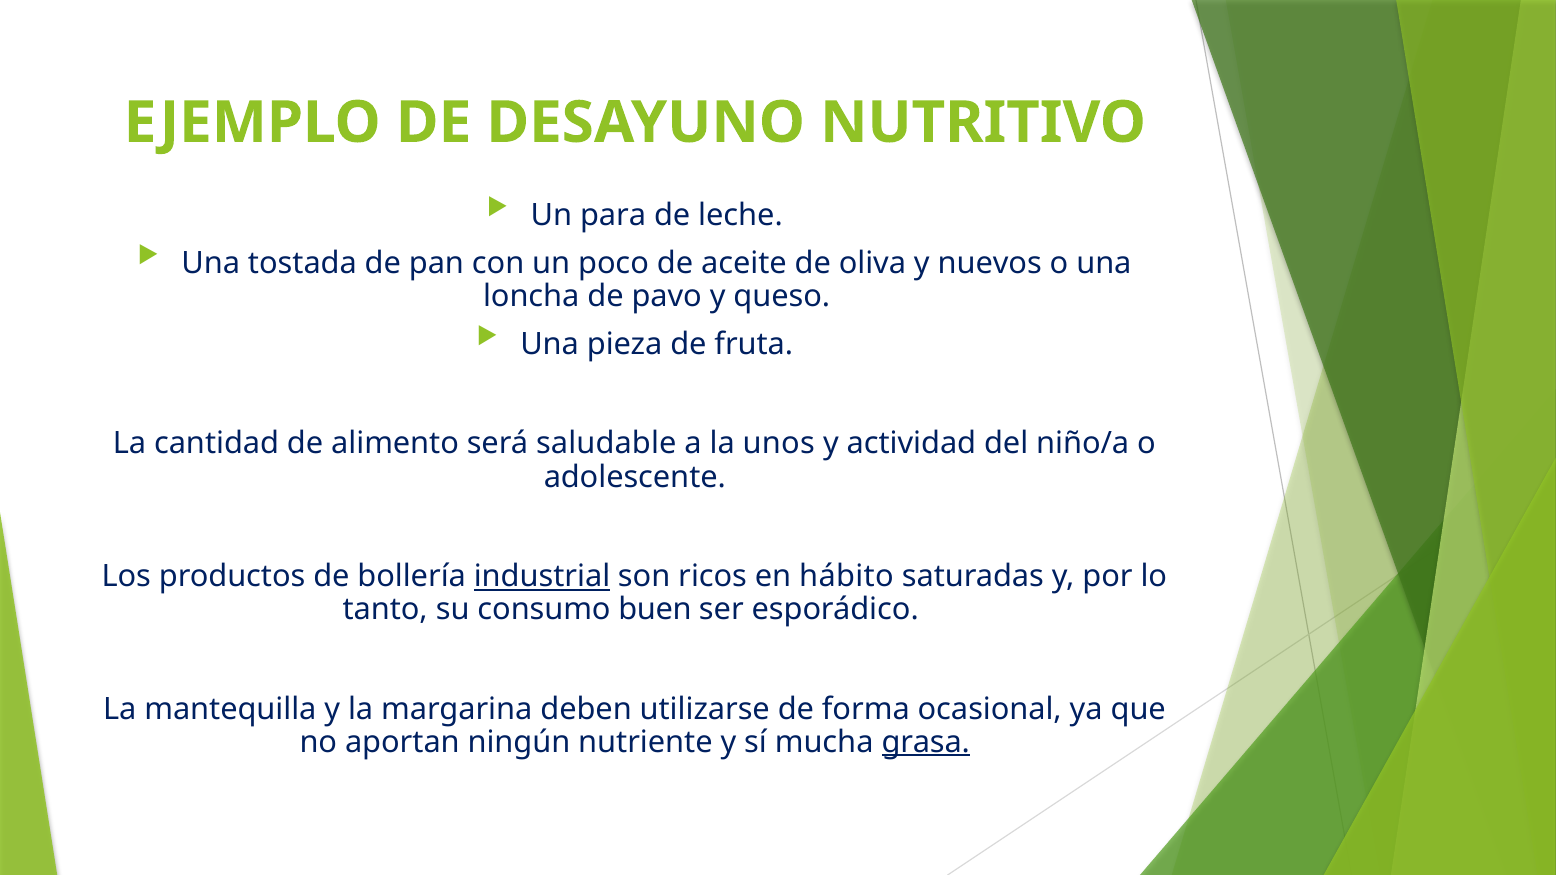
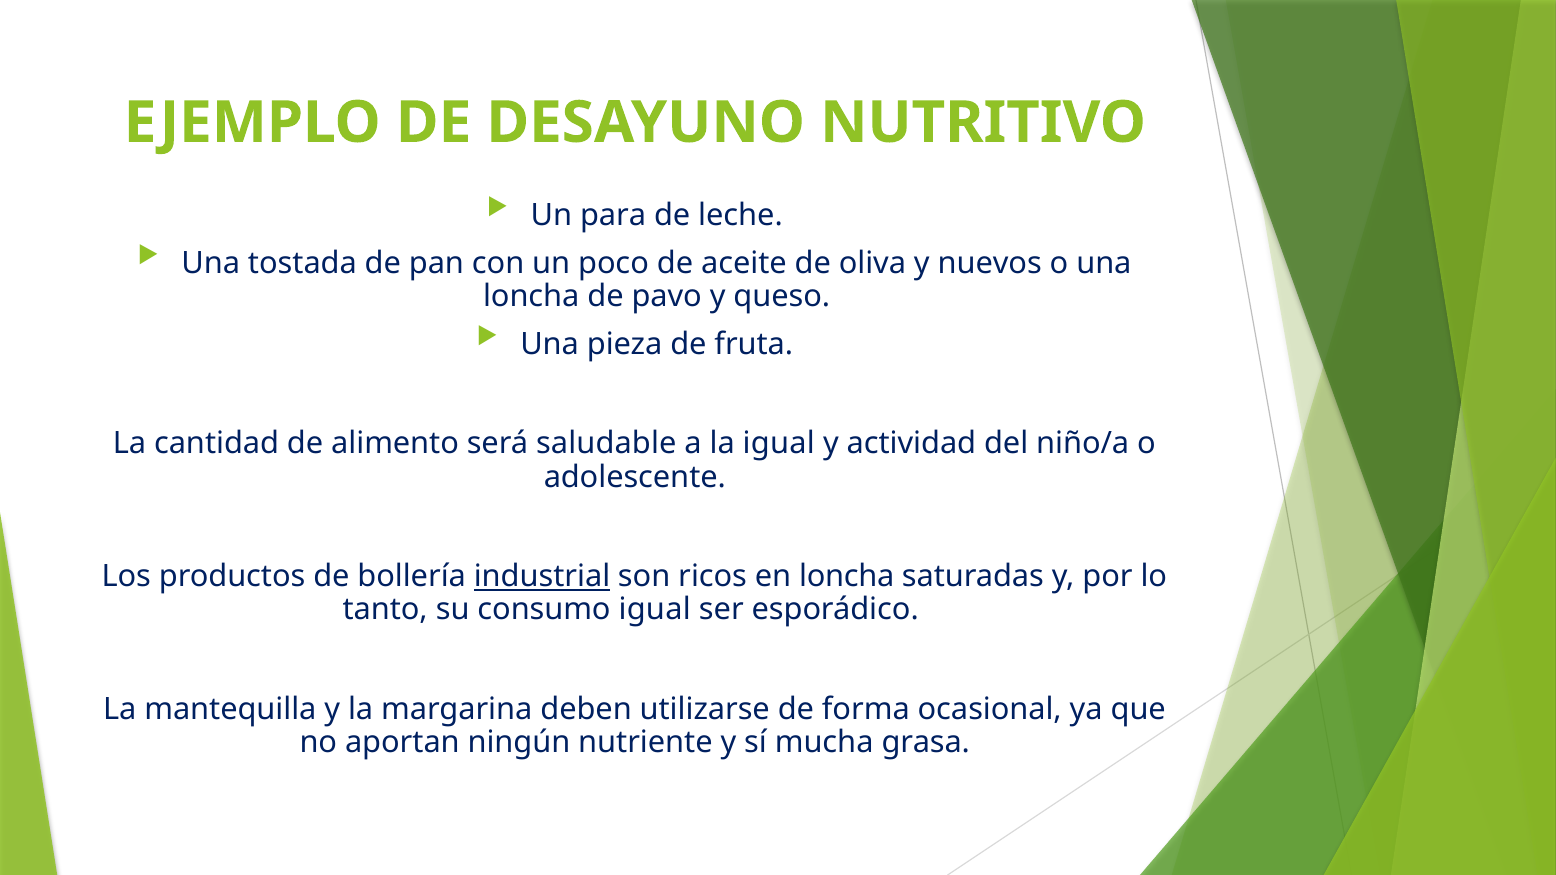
la unos: unos -> igual
en hábito: hábito -> loncha
consumo buen: buen -> igual
grasa underline: present -> none
